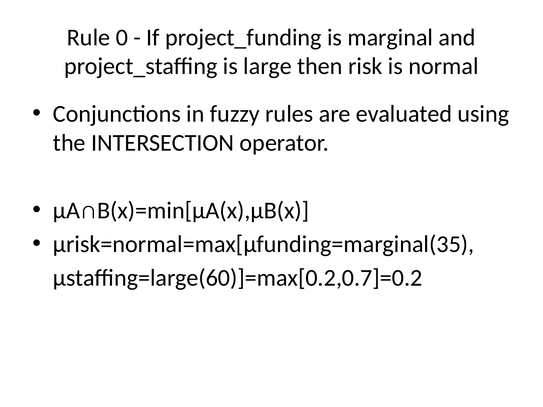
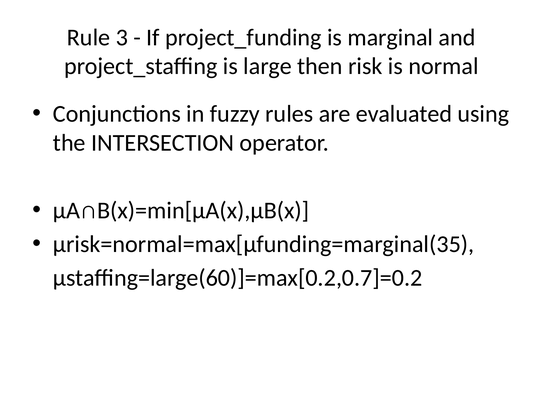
0: 0 -> 3
